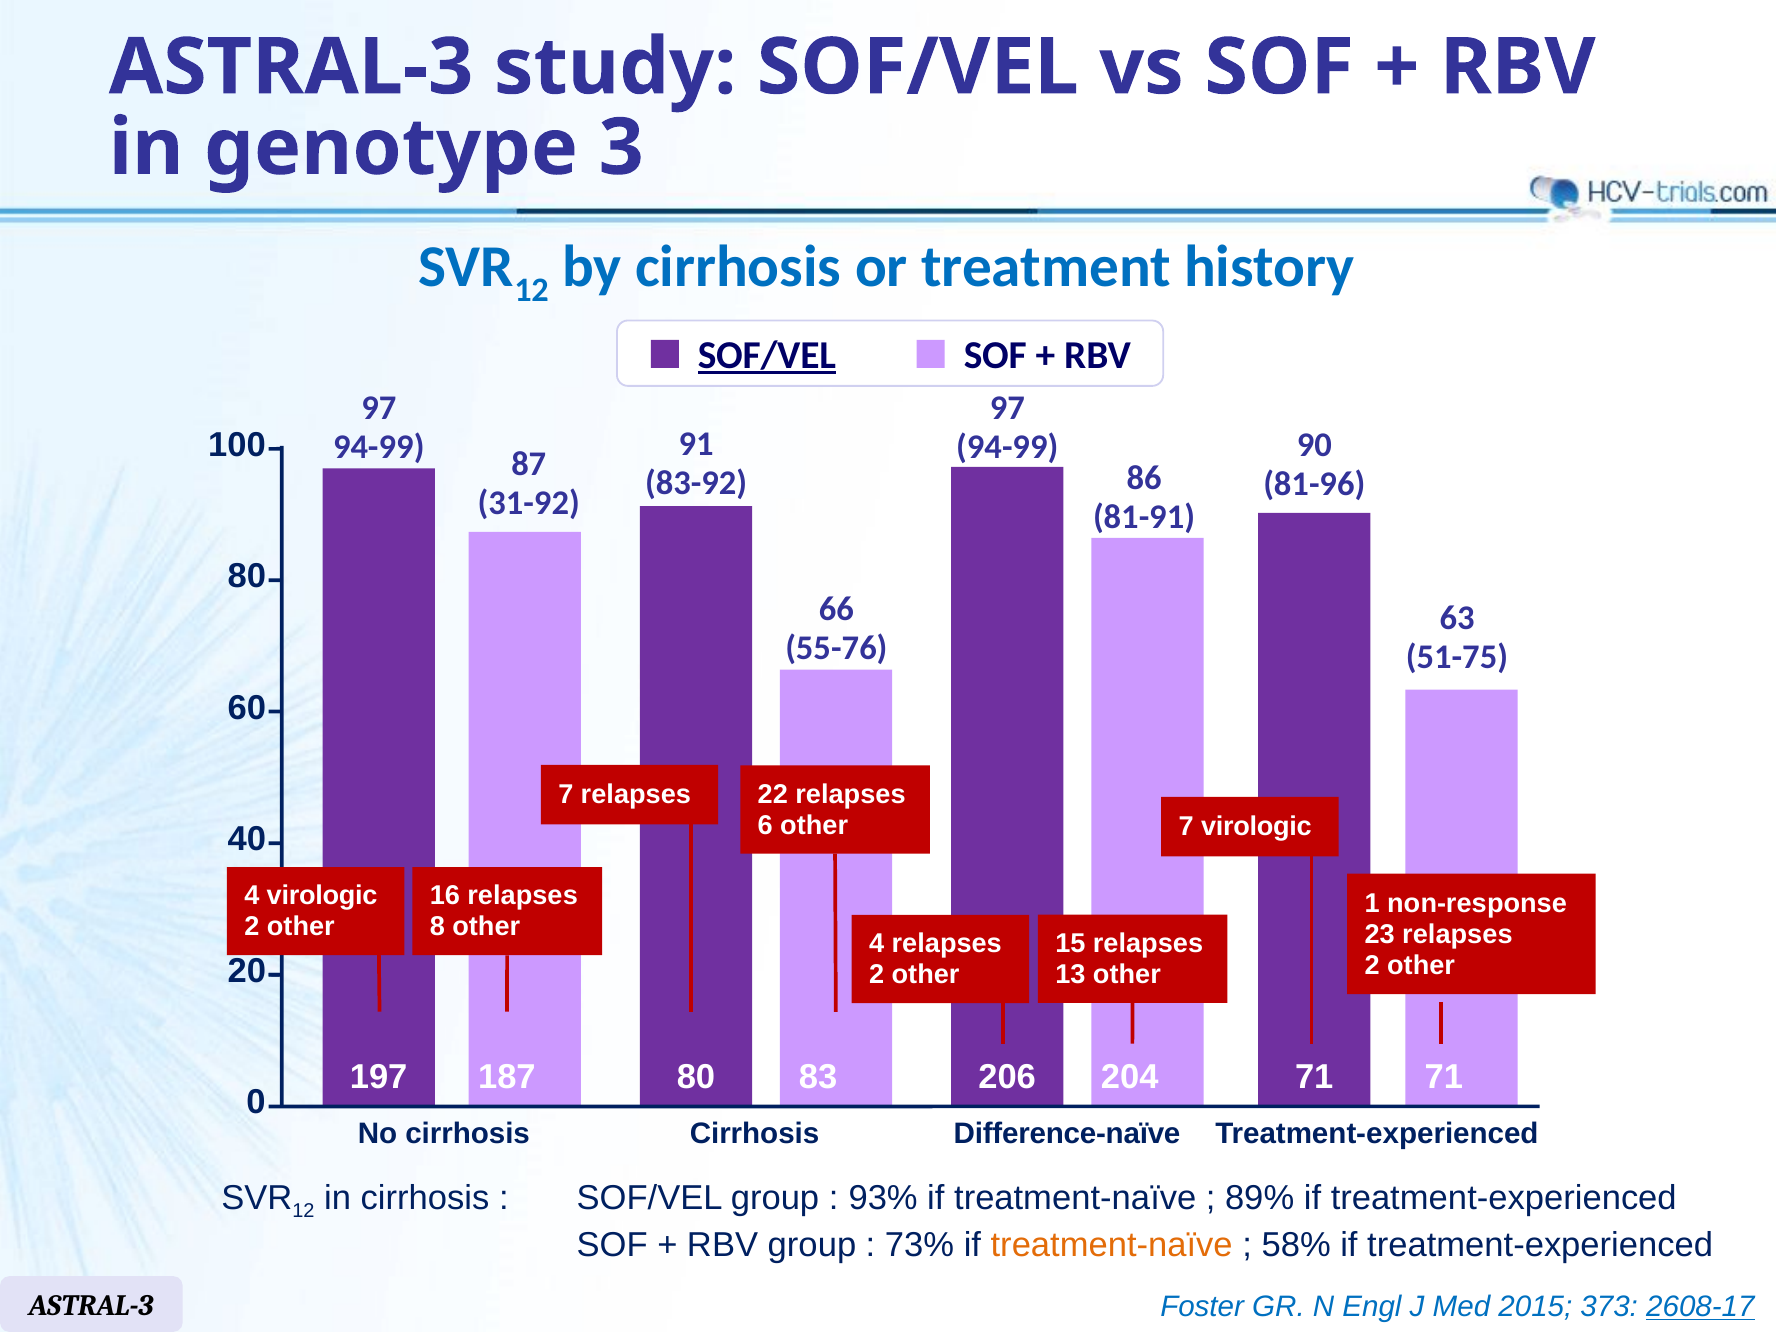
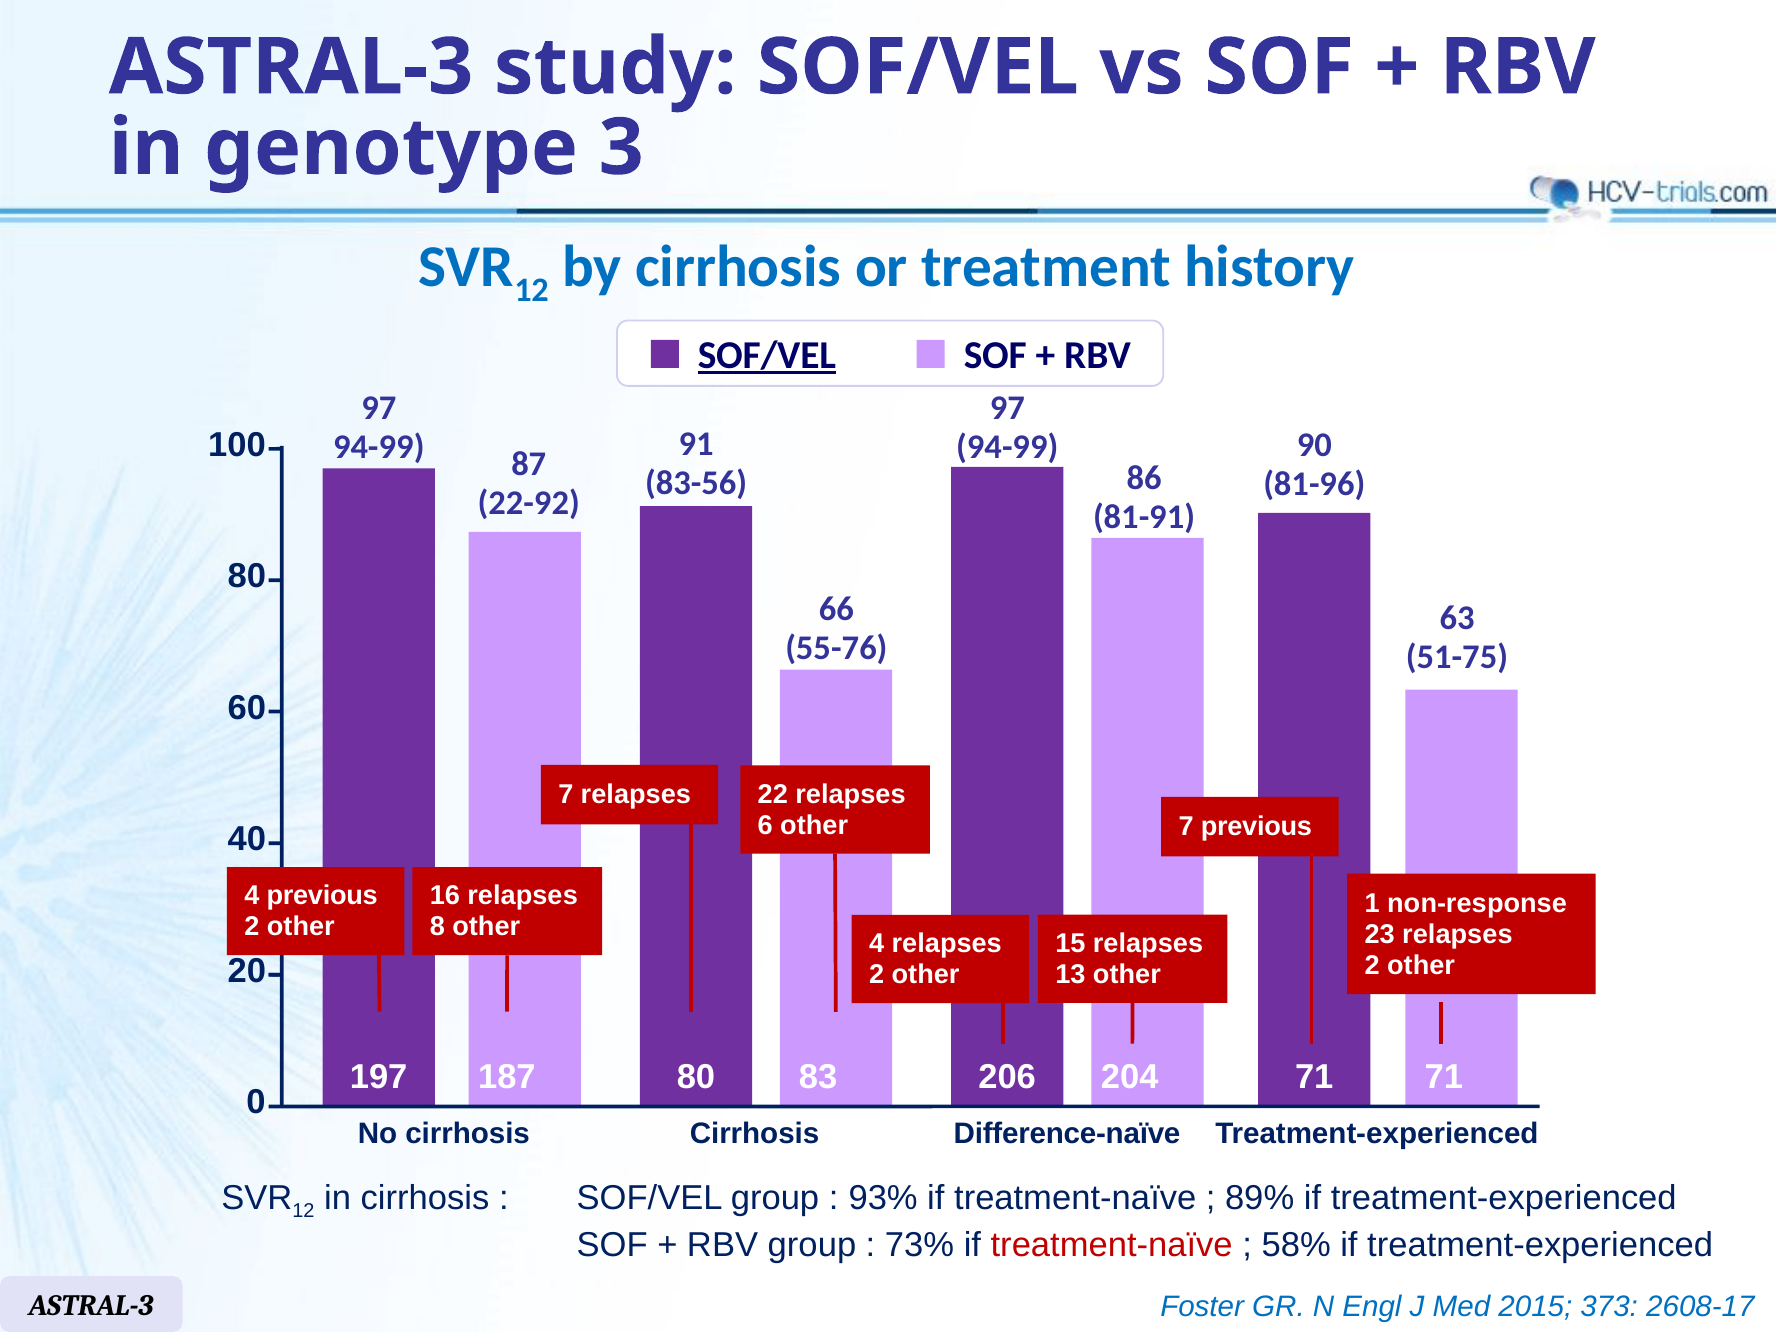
83-92: 83-92 -> 83-56
31-92: 31-92 -> 22-92
7 virologic: virologic -> previous
4 virologic: virologic -> previous
treatment-naïve at (1112, 1245) colour: orange -> red
2608-17 underline: present -> none
